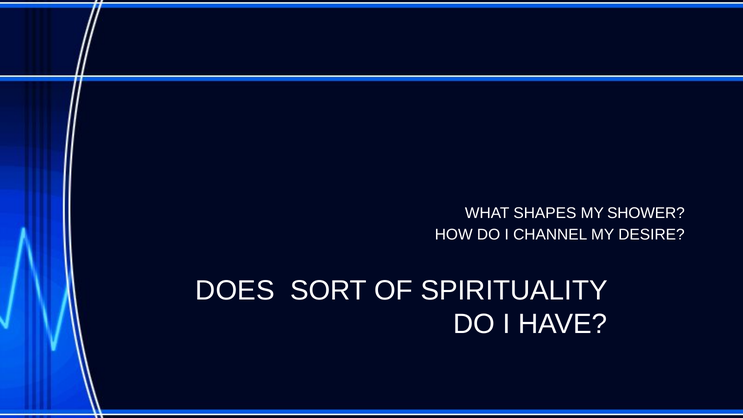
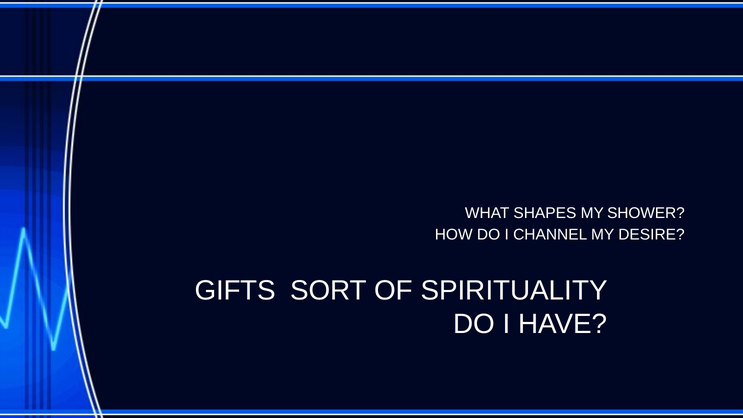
DOES: DOES -> GIFTS
